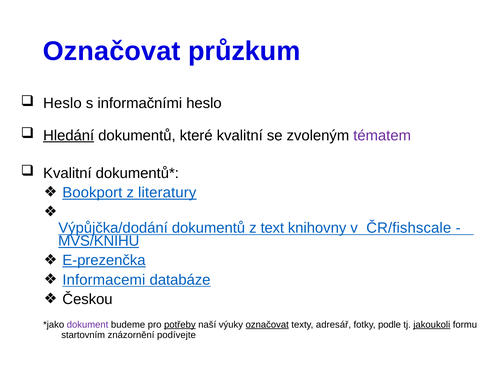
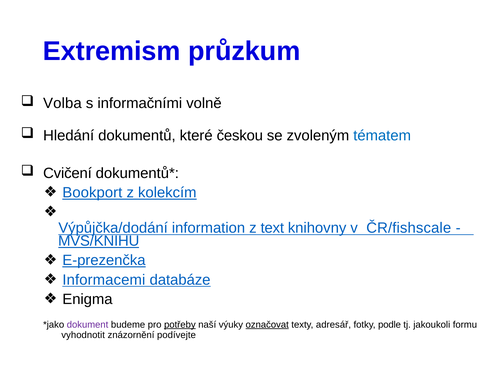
Označovat at (112, 51): Označovat -> Extremism
Heslo at (62, 103): Heslo -> Volba
informačními heslo: heslo -> volně
Hledání underline: present -> none
které kvalitní: kvalitní -> českou
tématem colour: purple -> blue
Kvalitní at (67, 173): Kvalitní -> Cvičení
literatury: literatury -> kolekcím
Výpůjčka/dodání dokumentů: dokumentů -> information
Českou: Českou -> Enigma
jakoukoli underline: present -> none
startovním: startovním -> vyhodnotit
